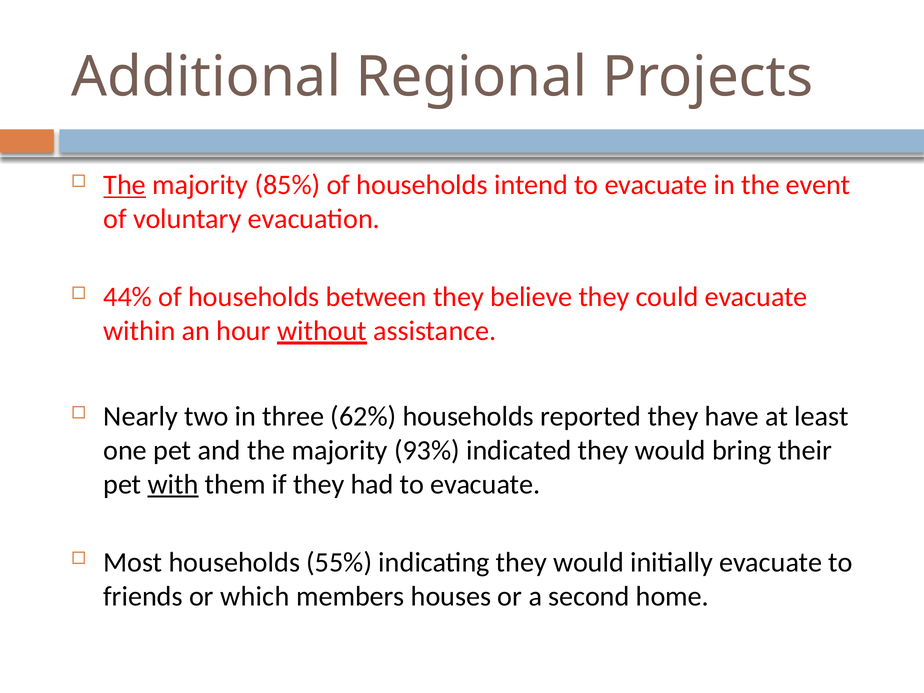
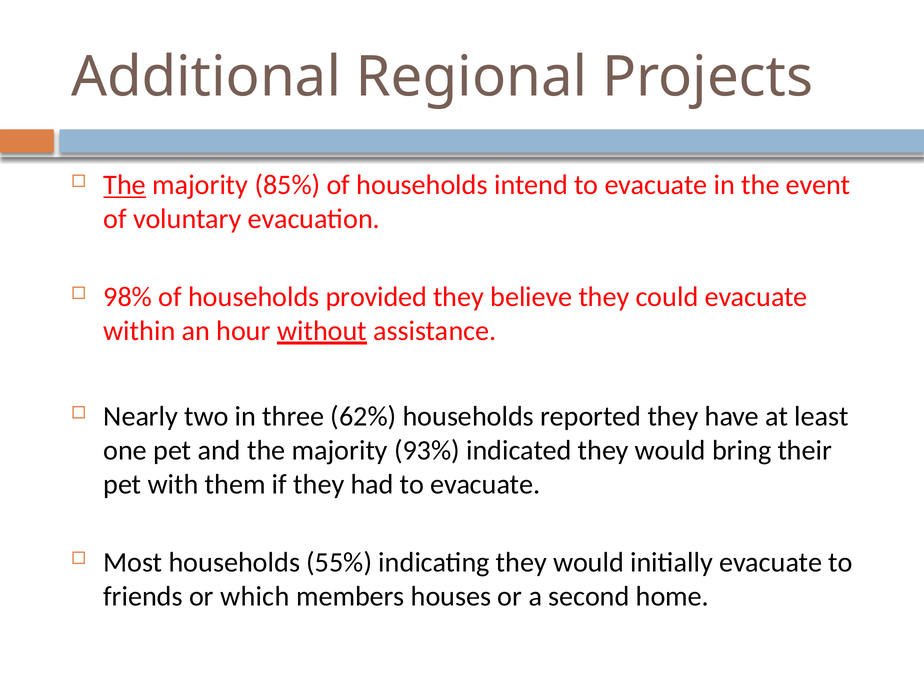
44%: 44% -> 98%
between: between -> provided
with underline: present -> none
